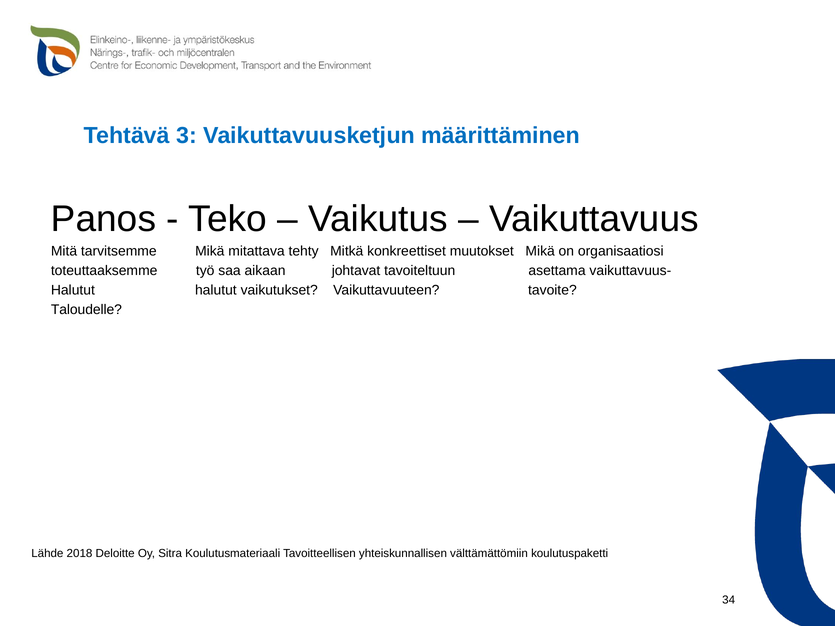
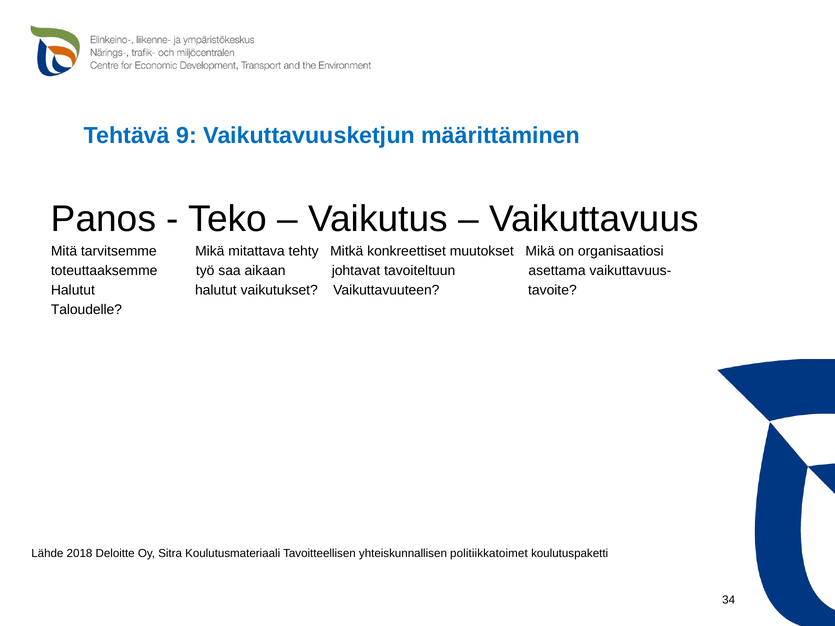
3: 3 -> 9
välttämättömiin: välttämättömiin -> politiikkatoimet
